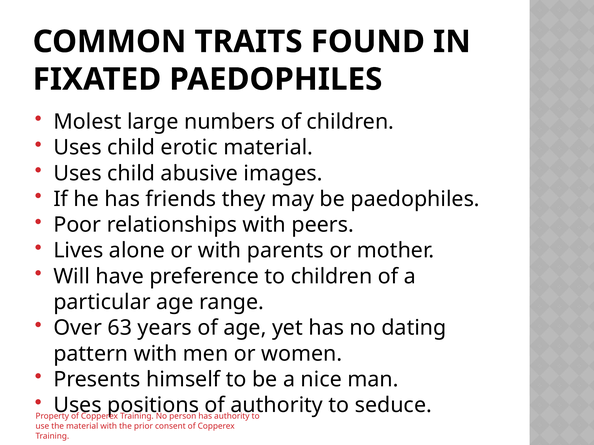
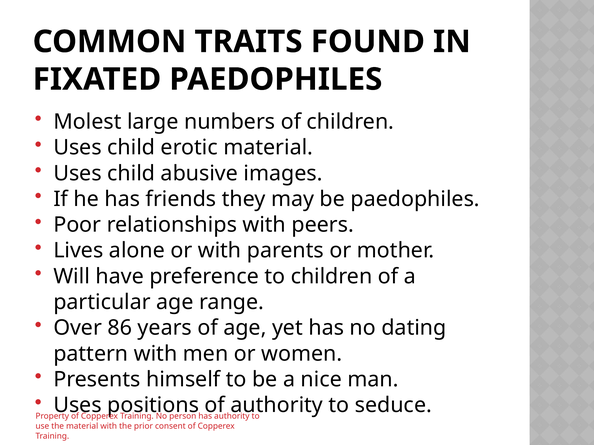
63: 63 -> 86
